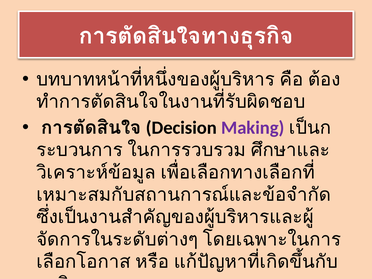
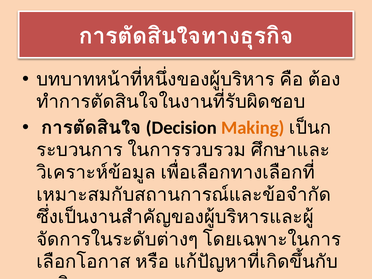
Making colour: purple -> orange
